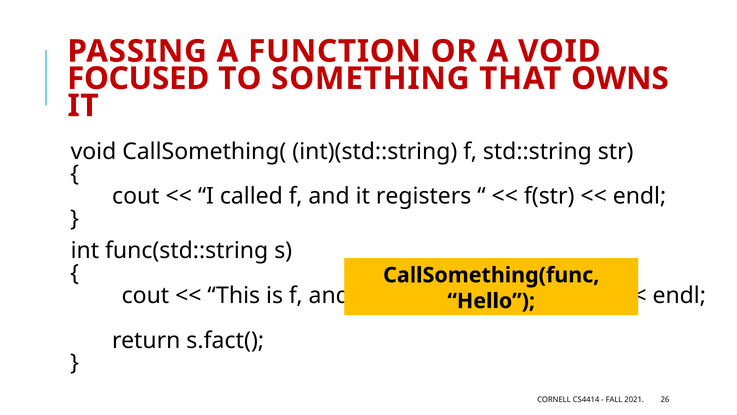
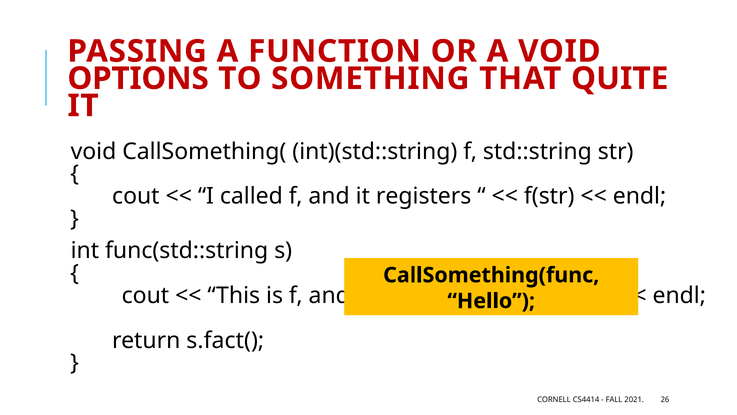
FOCUSED: FOCUSED -> OPTIONS
OWNS: OWNS -> QUITE
